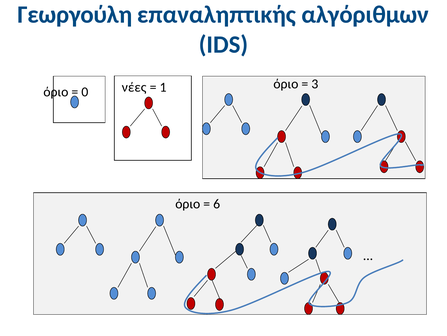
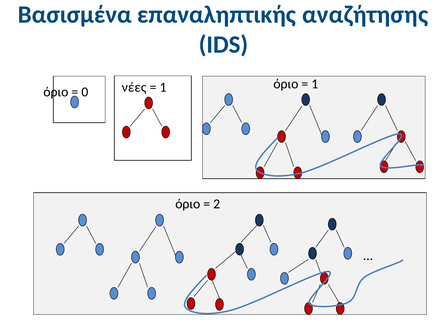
Γεωργούλη: Γεωργούλη -> Βασισμένα
αλγόριθμων: αλγόριθμων -> αναζήτησης
3 at (315, 84): 3 -> 1
6: 6 -> 2
